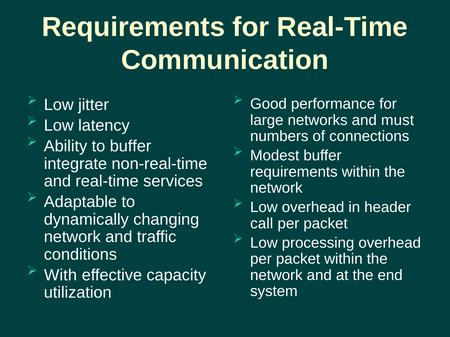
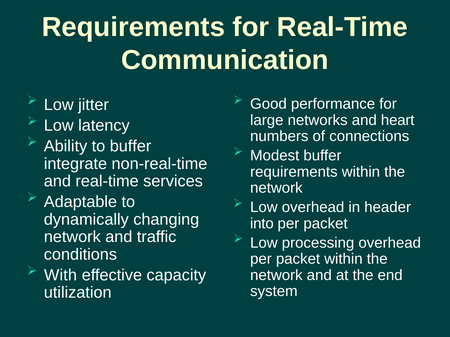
must: must -> heart
call: call -> into
